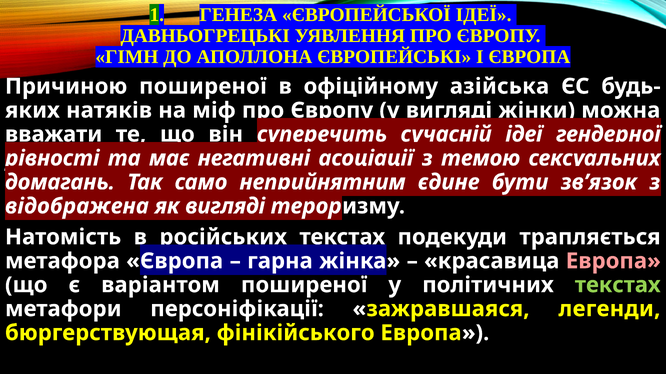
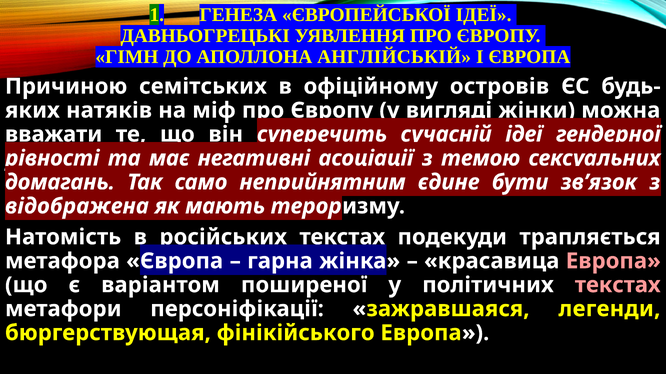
ЄВРОПЕЙСЬКІ: ЄВРОПЕЙСЬКІ -> АНГЛІЙСЬКІЙ
Причиною поширеної: поширеної -> семітських
азійська: азійська -> островів
як вигляді: вигляді -> мають
текстах at (618, 285) colour: light green -> pink
